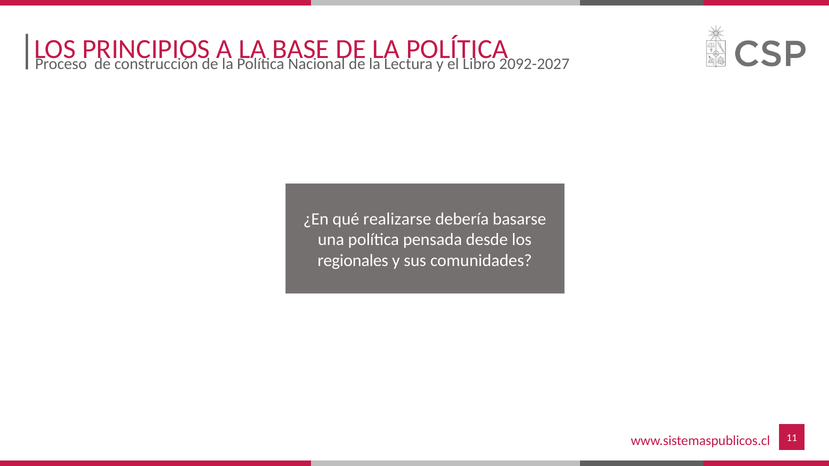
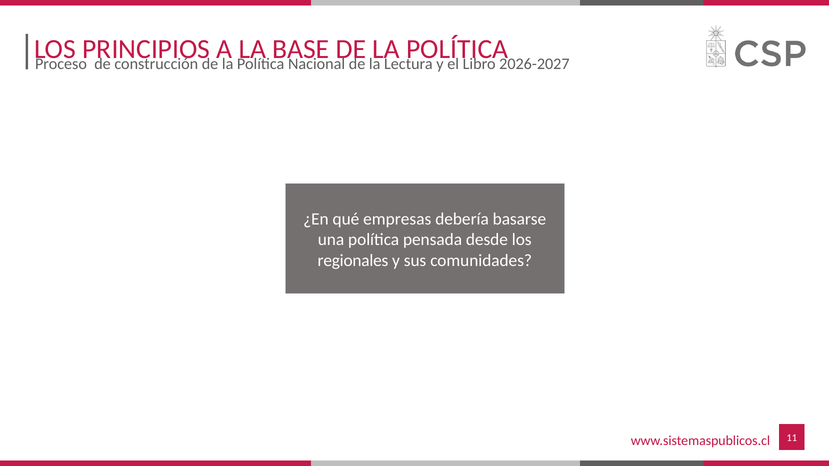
2092-2027: 2092-2027 -> 2026-2027
realizarse: realizarse -> empresas
